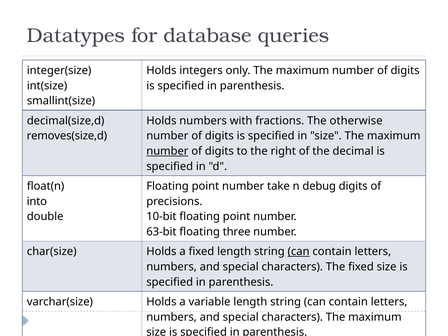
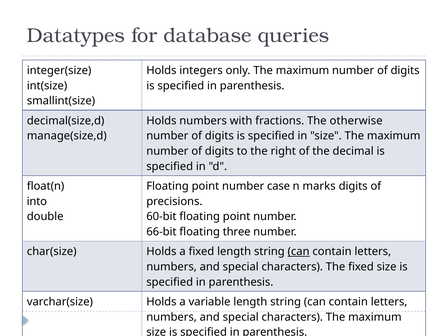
removes(size,d: removes(size,d -> manage(size,d
number at (167, 151) underline: present -> none
take: take -> case
debug: debug -> marks
10-bit: 10-bit -> 60-bit
63-bit: 63-bit -> 66-bit
